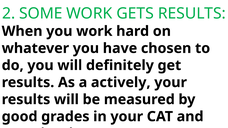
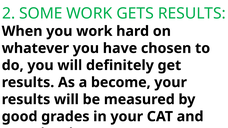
actively: actively -> become
